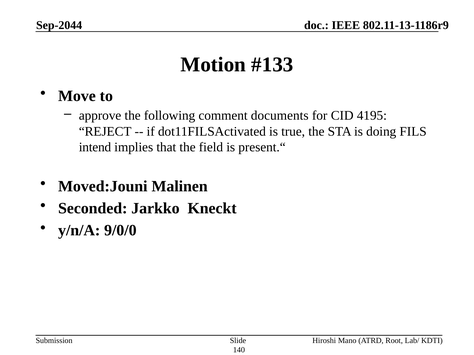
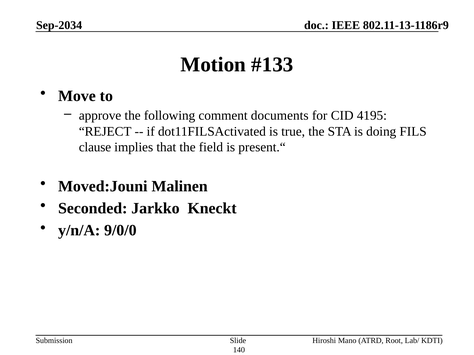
Sep-2044: Sep-2044 -> Sep-2034
intend: intend -> clause
